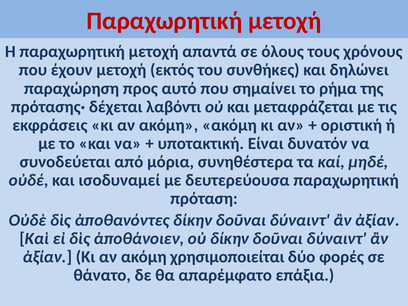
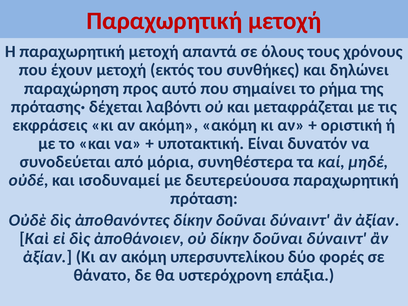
χρησιμοποιείται: χρησιμοποιείται -> υπερσυντελίκου
απαρέμφατο: απαρέμφατο -> υστερόχρονη
